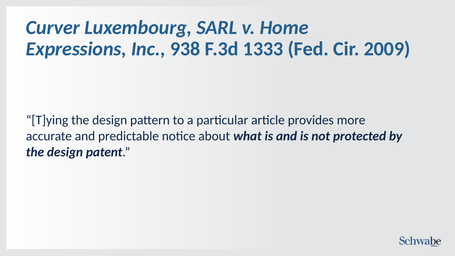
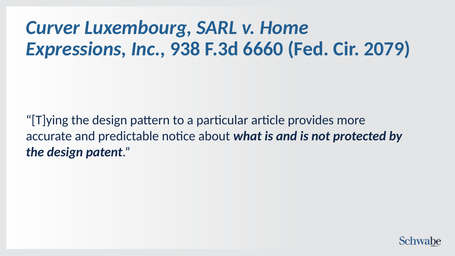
1333: 1333 -> 6660
2009: 2009 -> 2079
